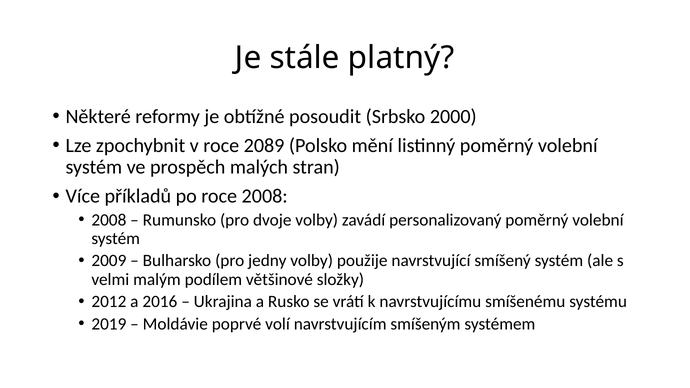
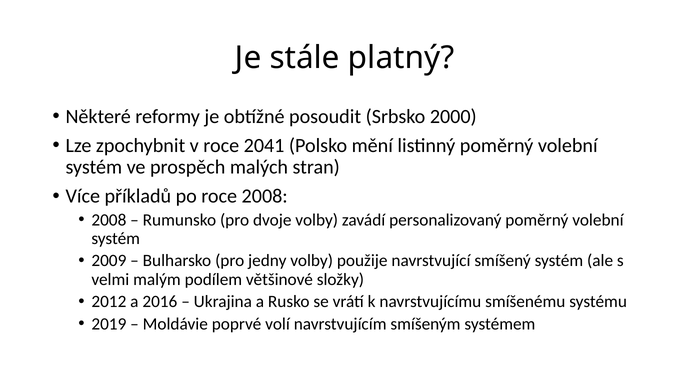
2089: 2089 -> 2041
